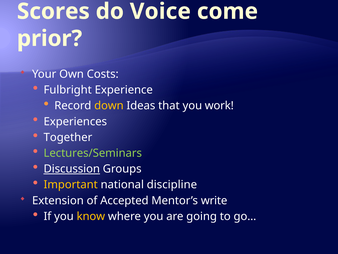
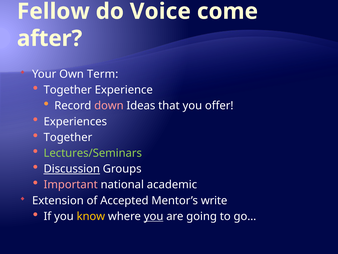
Scores: Scores -> Fellow
prior: prior -> after
Costs: Costs -> Term
Fulbright at (68, 90): Fulbright -> Together
down colour: yellow -> pink
work: work -> offer
Important colour: yellow -> pink
discipline: discipline -> academic
you at (154, 216) underline: none -> present
